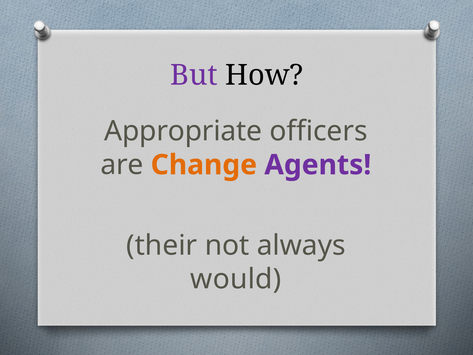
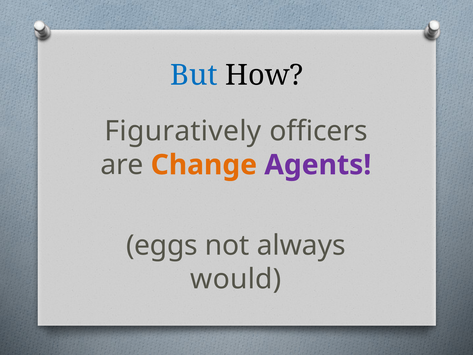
But colour: purple -> blue
Appropriate: Appropriate -> Figuratively
their: their -> eggs
